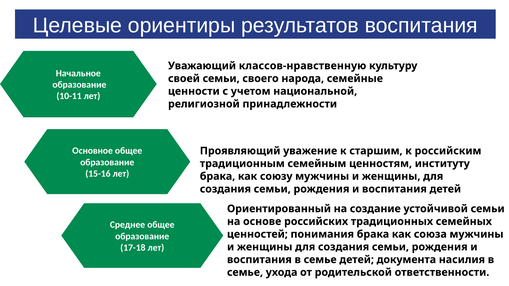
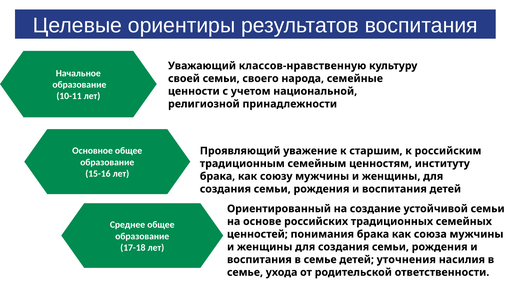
документа: документа -> уточнения
